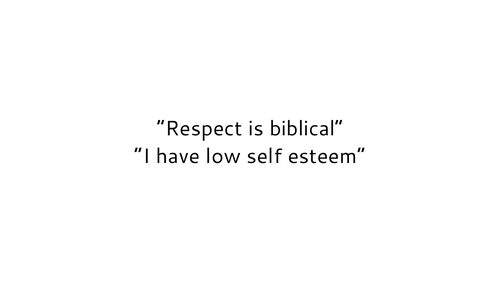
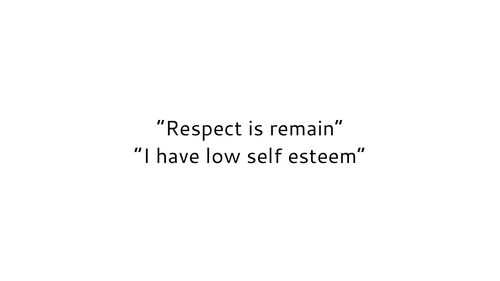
biblical: biblical -> remain
